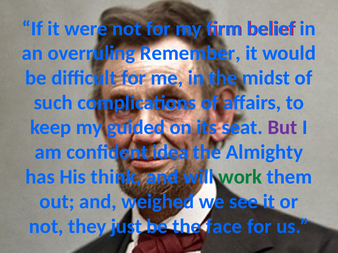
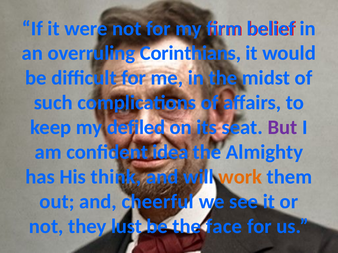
Remember: Remember -> Corinthians
guided: guided -> defiled
work colour: green -> orange
weighed: weighed -> cheerful
just: just -> lust
